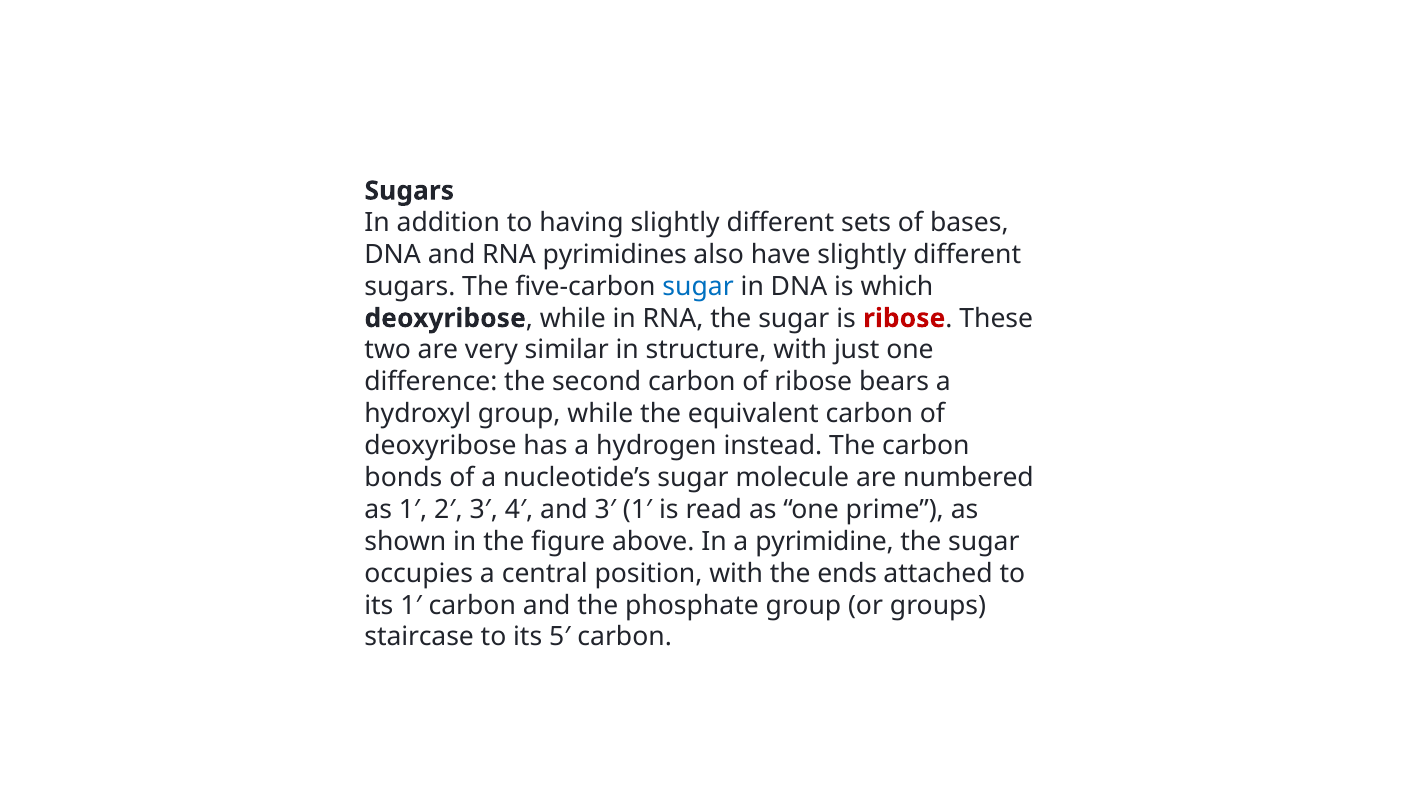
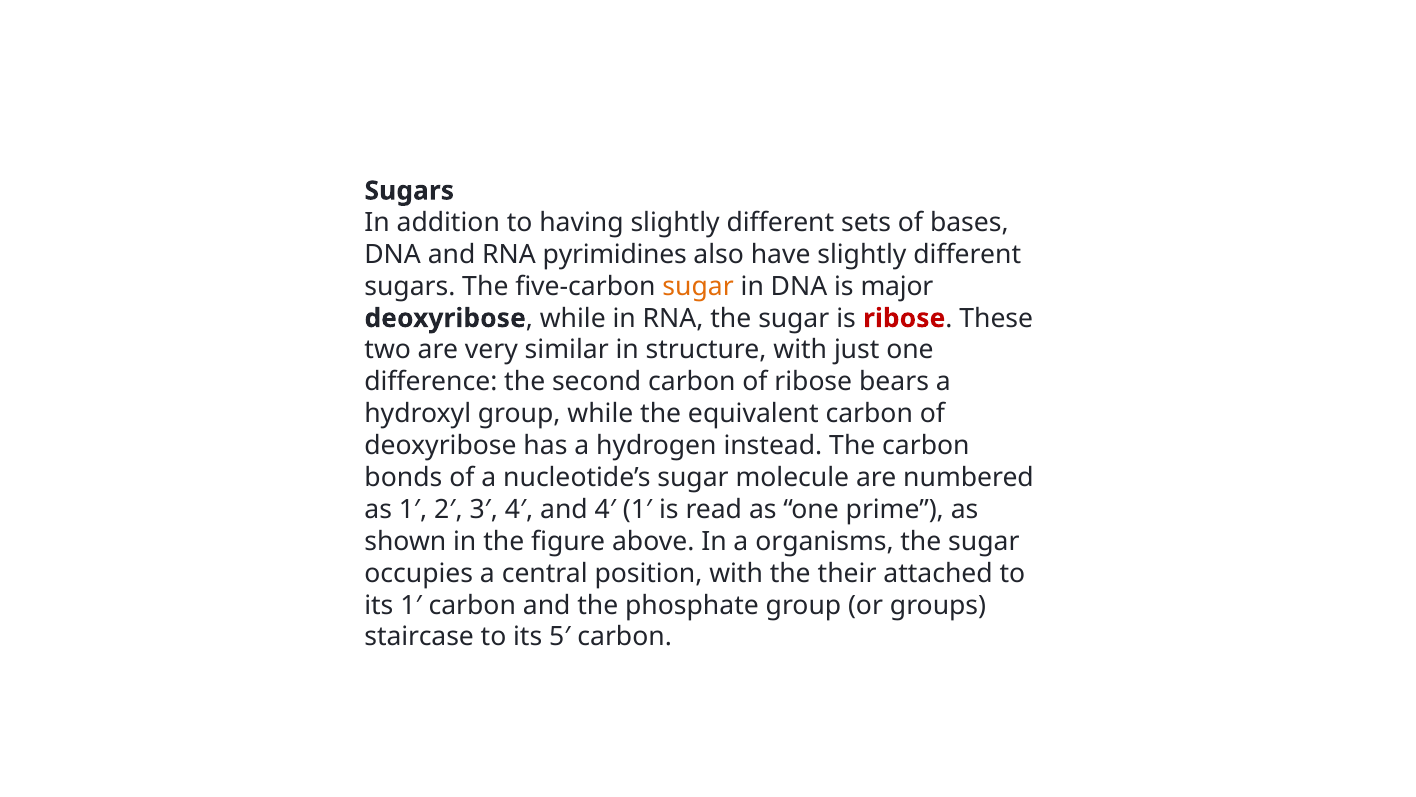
sugar at (698, 286) colour: blue -> orange
which: which -> major
and 3′: 3′ -> 4′
pyrimidine: pyrimidine -> organisms
ends: ends -> their
